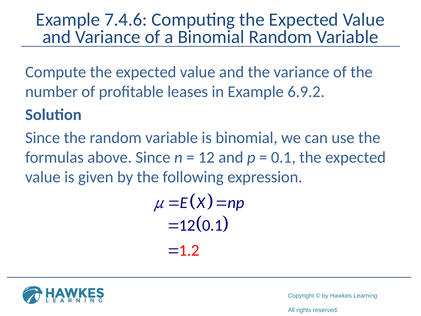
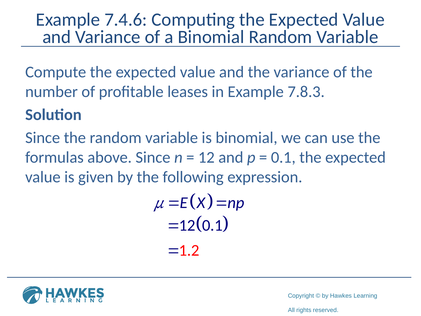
6.9.2: 6.9.2 -> 7.8.3
